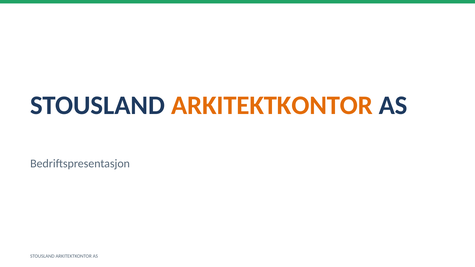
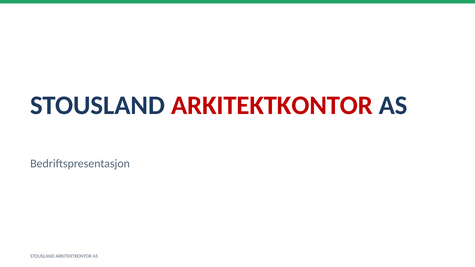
ARKITEKTKONTOR at (272, 105) colour: orange -> red
